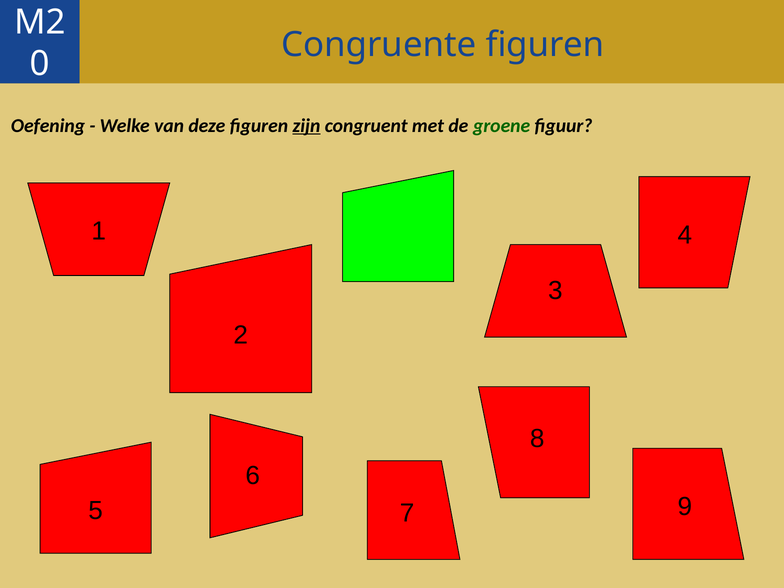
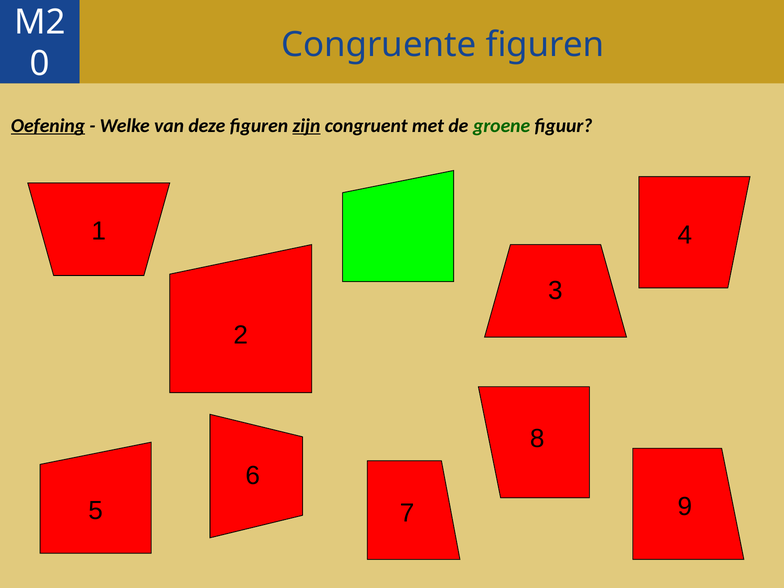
Oefening underline: none -> present
